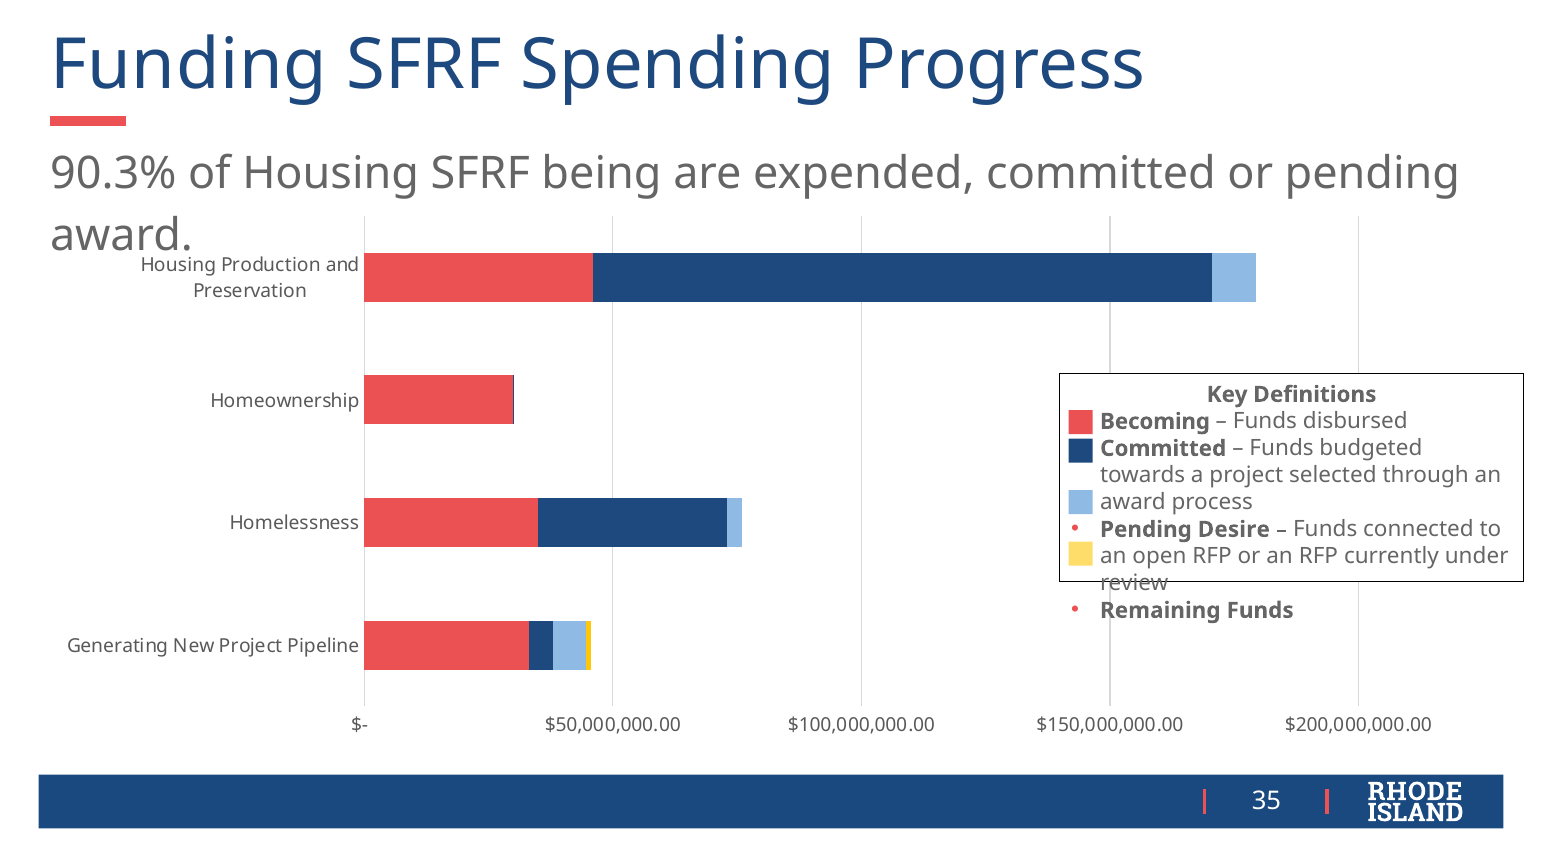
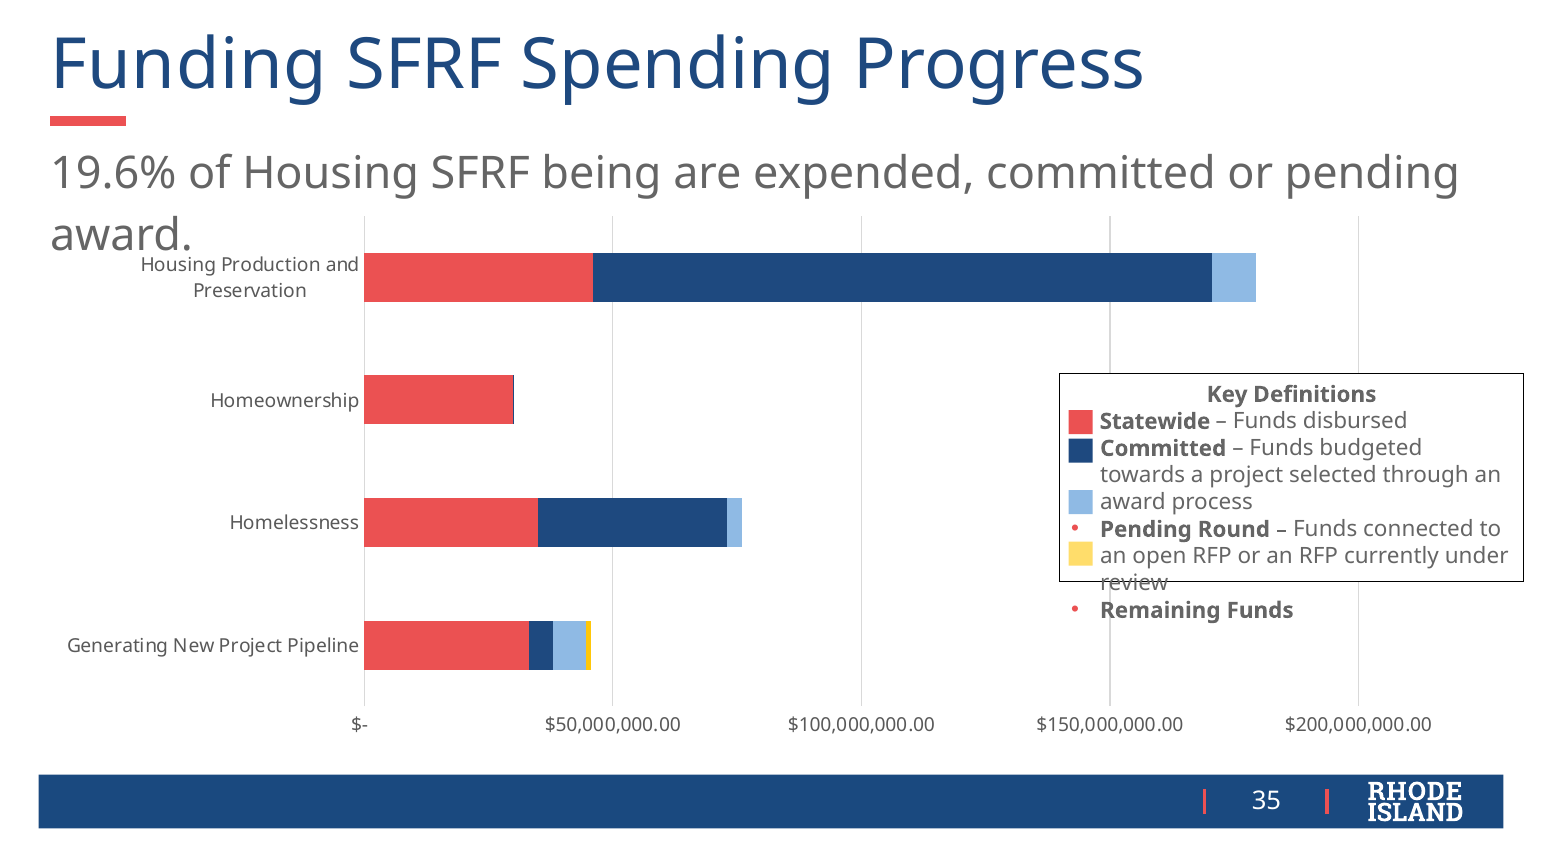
90.3%: 90.3% -> 19.6%
Becoming: Becoming -> Statewide
Desire: Desire -> Round
